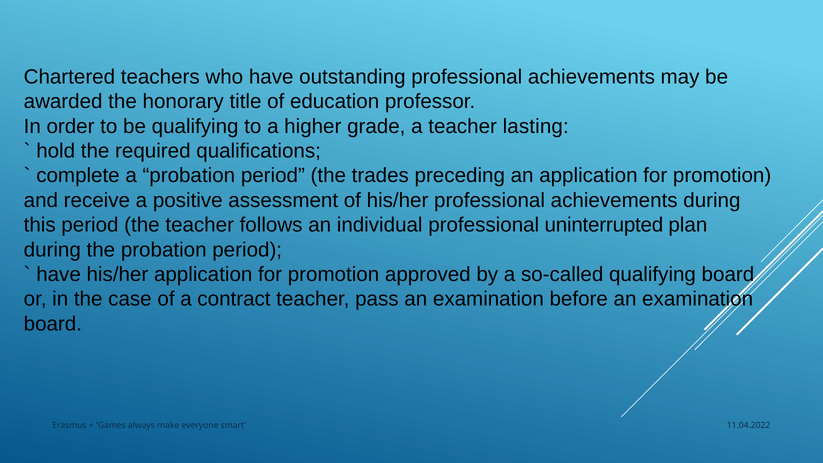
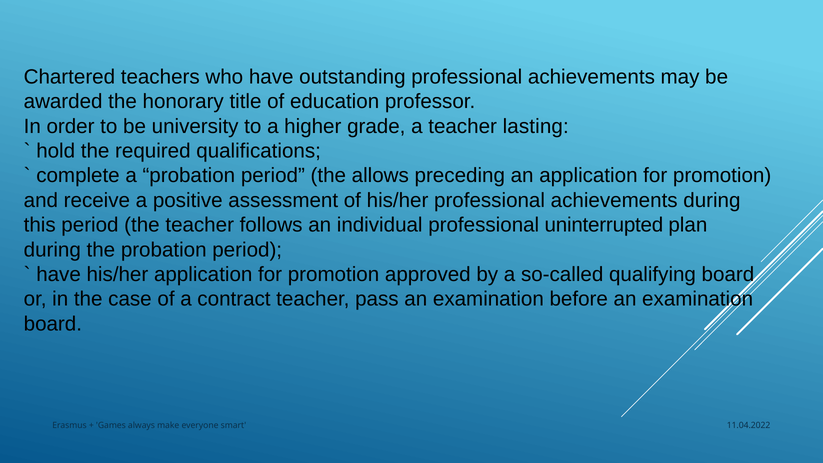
be qualifying: qualifying -> university
trades: trades -> allows
